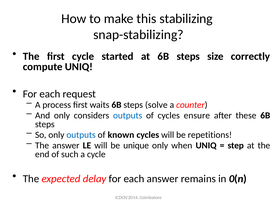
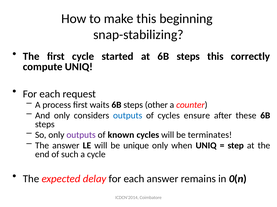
stabilizing: stabilizing -> beginning
steps size: size -> this
solve: solve -> other
outputs at (81, 135) colour: blue -> purple
repetitions: repetitions -> terminates
